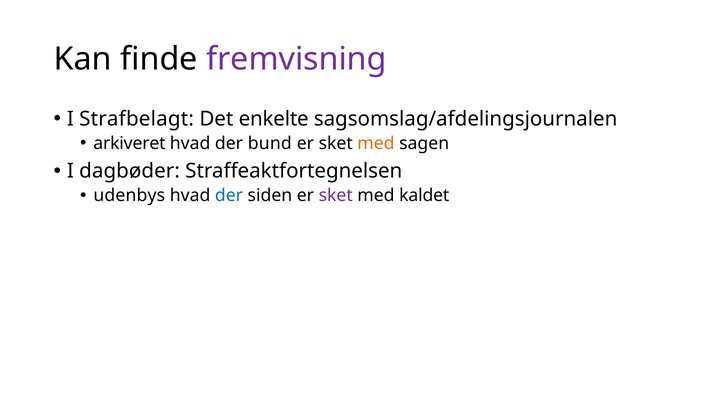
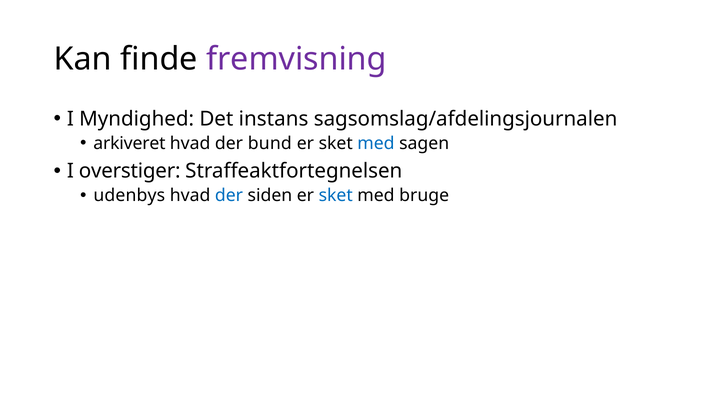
Strafbelagt: Strafbelagt -> Myndighed
enkelte: enkelte -> instans
med at (376, 143) colour: orange -> blue
dagbøder: dagbøder -> overstiger
sket at (336, 196) colour: purple -> blue
kaldet: kaldet -> bruge
